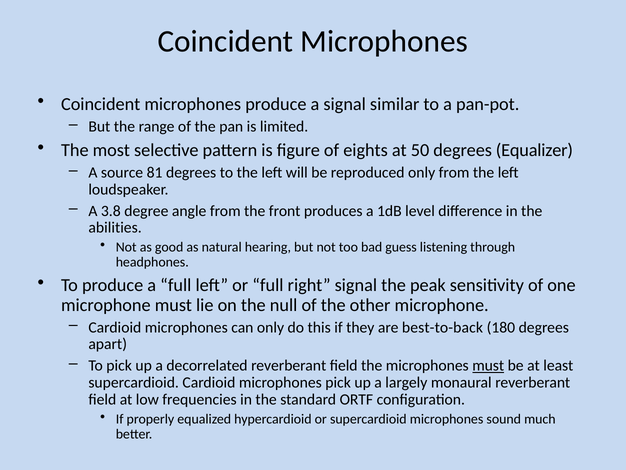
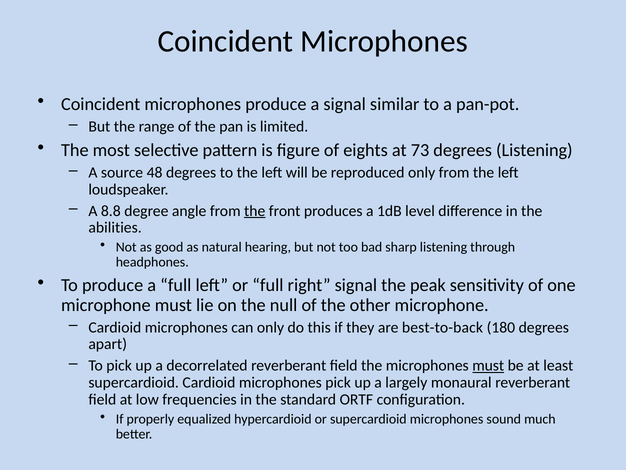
50: 50 -> 73
degrees Equalizer: Equalizer -> Listening
81: 81 -> 48
3.8: 3.8 -> 8.8
the at (255, 211) underline: none -> present
guess: guess -> sharp
